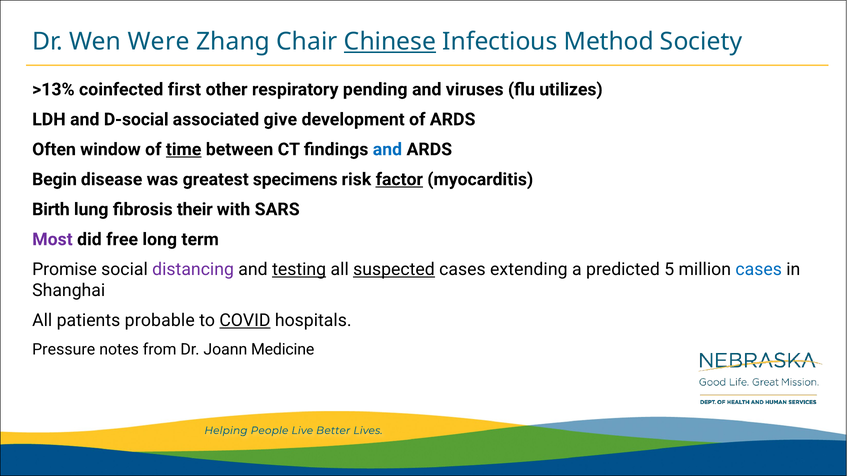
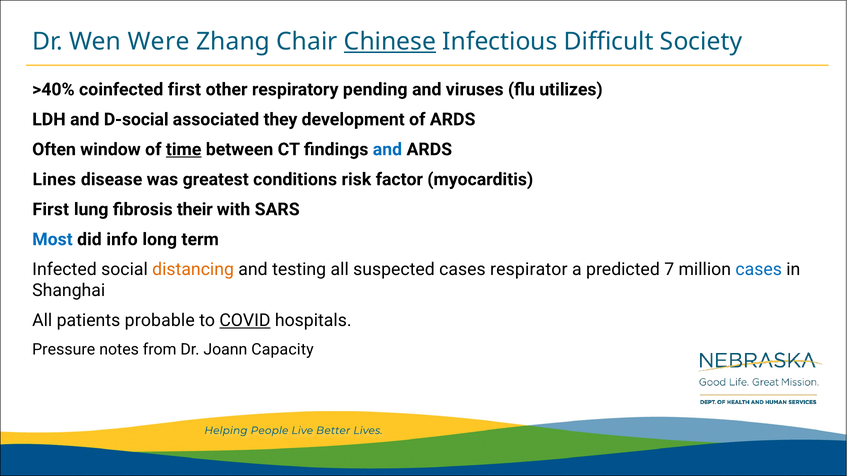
Method: Method -> Difficult
>13%: >13% -> >40%
give: give -> they
Begin: Begin -> Lines
specimens: specimens -> conditions
factor underline: present -> none
Birth at (51, 210): Birth -> First
Most colour: purple -> blue
free: free -> info
Promise: Promise -> Infected
distancing colour: purple -> orange
testing underline: present -> none
suspected underline: present -> none
extending: extending -> respirator
5: 5 -> 7
Medicine: Medicine -> Capacity
